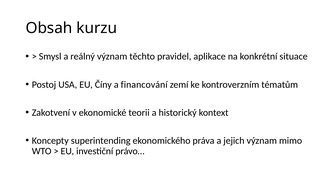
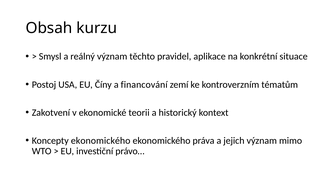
Koncepty superintending: superintending -> ekonomického
